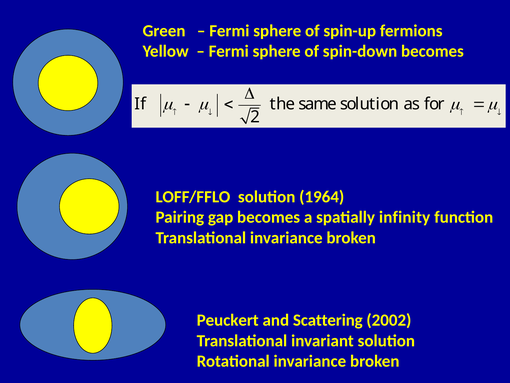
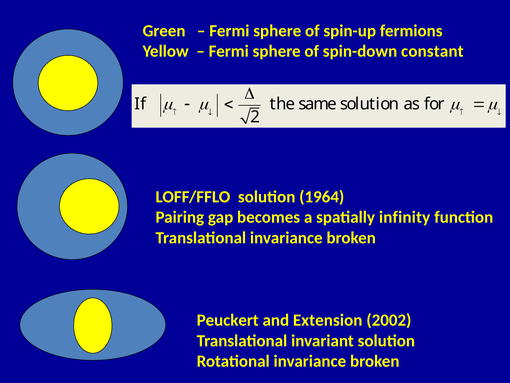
spin-down becomes: becomes -> constant
Scattering: Scattering -> Extension
